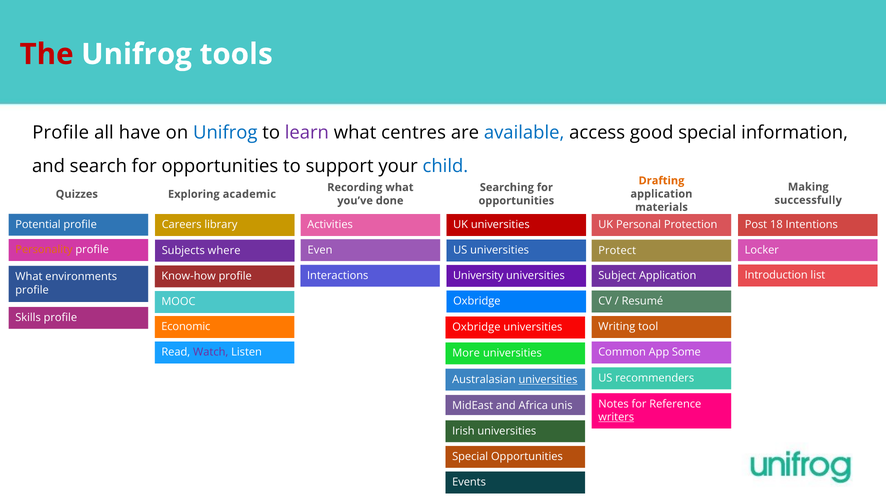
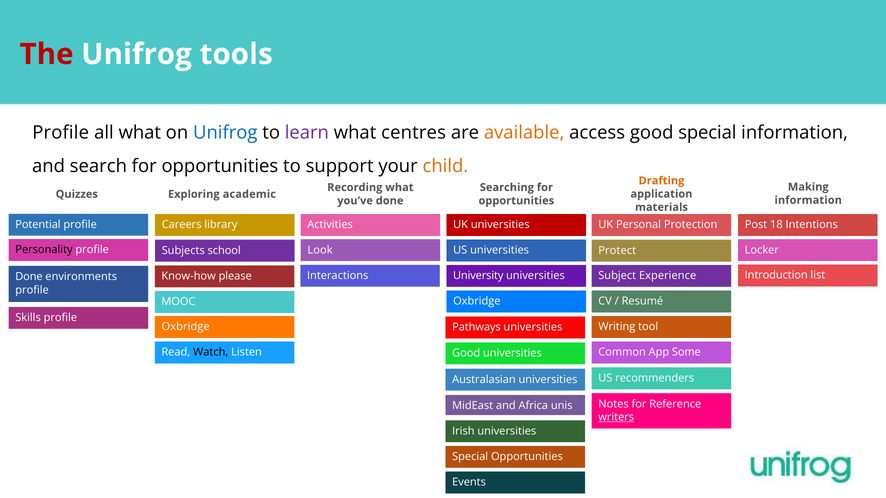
all have: have -> what
available colour: blue -> orange
child colour: blue -> orange
successfully at (808, 200): successfully -> information
Personality colour: orange -> black
Even: Even -> Look
where: where -> school
Subject Application: Application -> Experience
Know-how profile: profile -> please
What at (29, 277): What -> Done
Economic at (186, 327): Economic -> Oxbridge
Oxbridge at (476, 327): Oxbridge -> Pathways
Watch colour: purple -> black
More at (466, 353): More -> Good
universities at (548, 380) underline: present -> none
